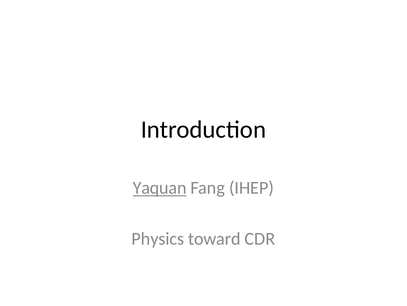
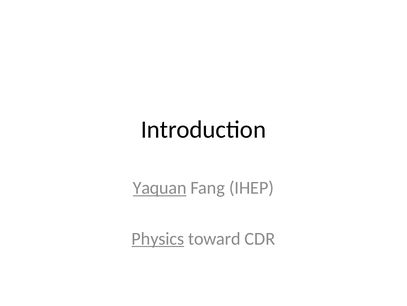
Physics underline: none -> present
